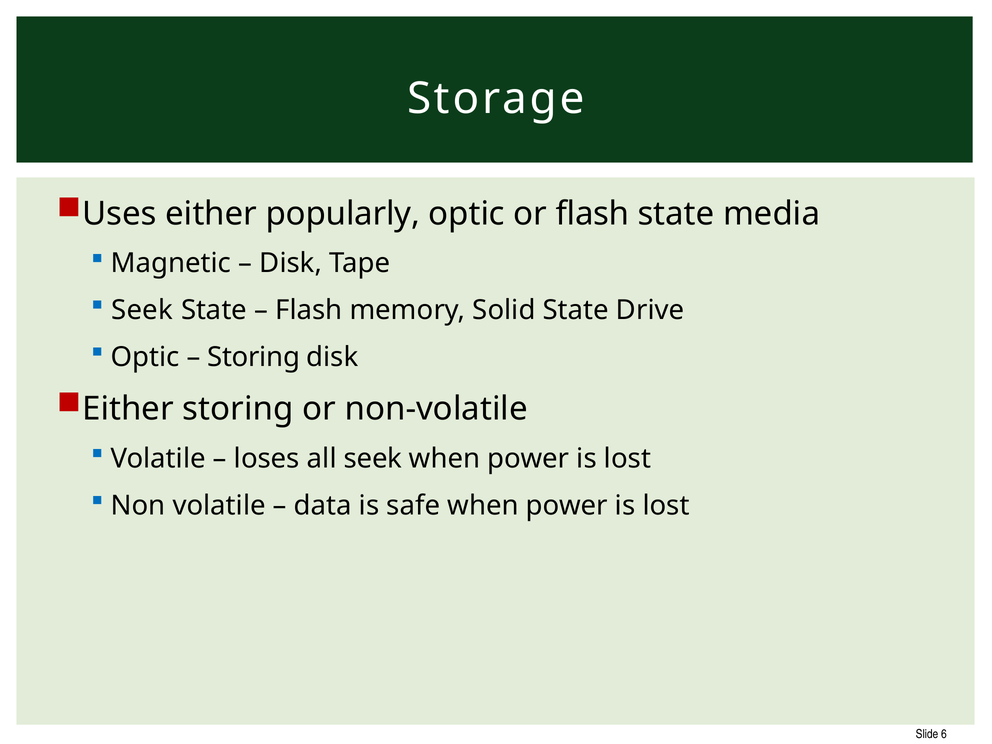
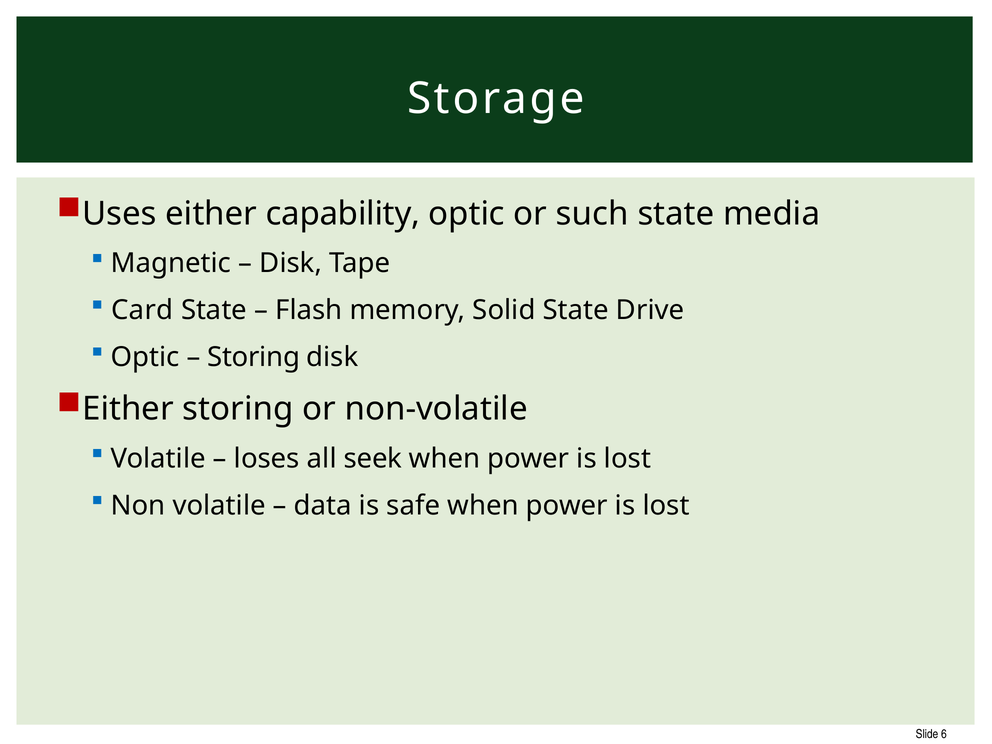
popularly: popularly -> capability
or flash: flash -> such
Seek at (142, 310): Seek -> Card
